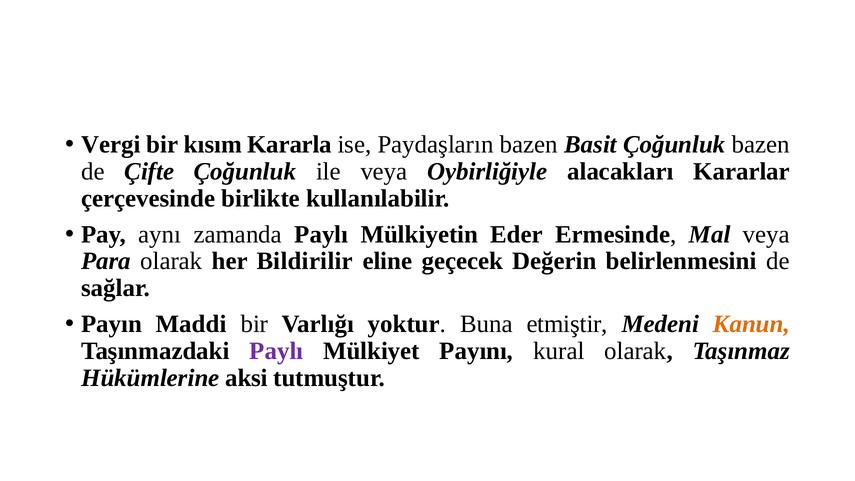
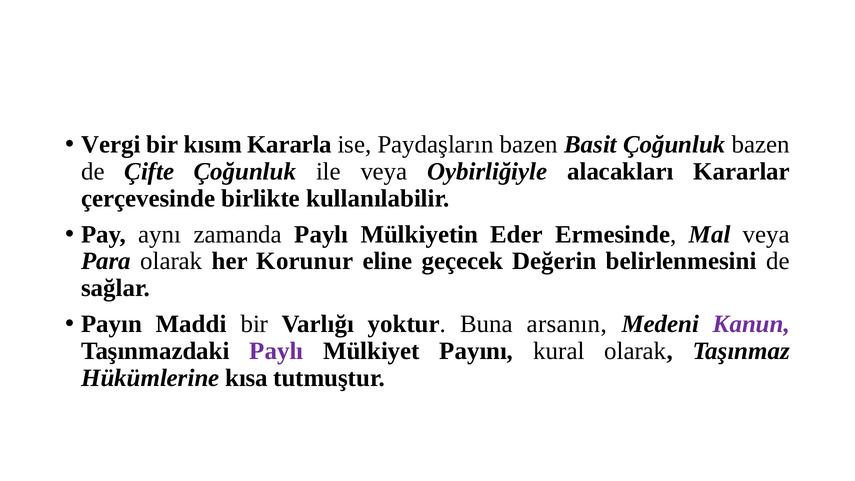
Bildirilir: Bildirilir -> Korunur
etmiştir: etmiştir -> arsanın
Kanun colour: orange -> purple
aksi: aksi -> kısa
